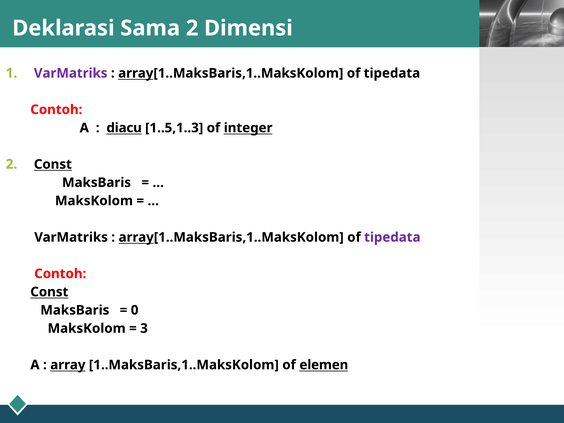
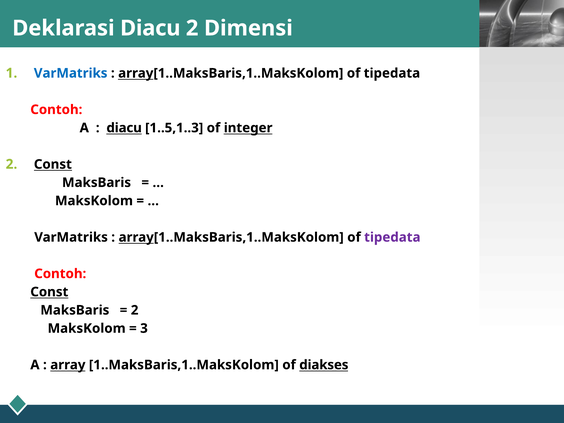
Deklarasi Sama: Sama -> Diacu
VarMatriks at (71, 73) colour: purple -> blue
0 at (135, 310): 0 -> 2
elemen: elemen -> diakses
